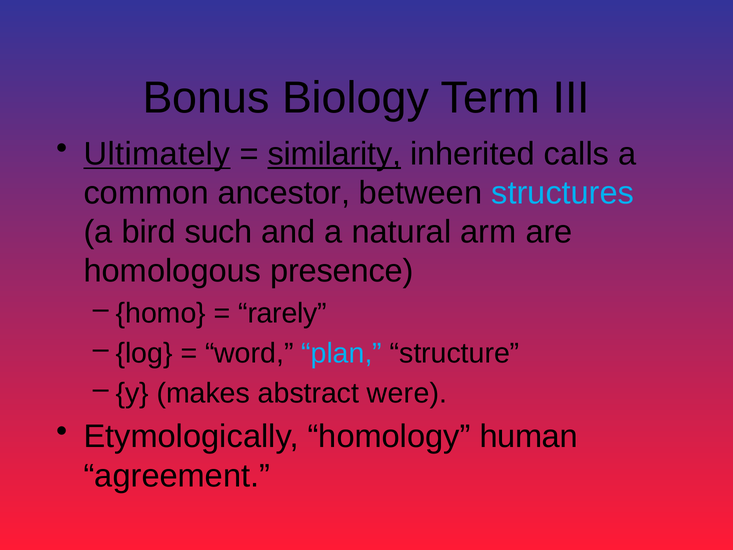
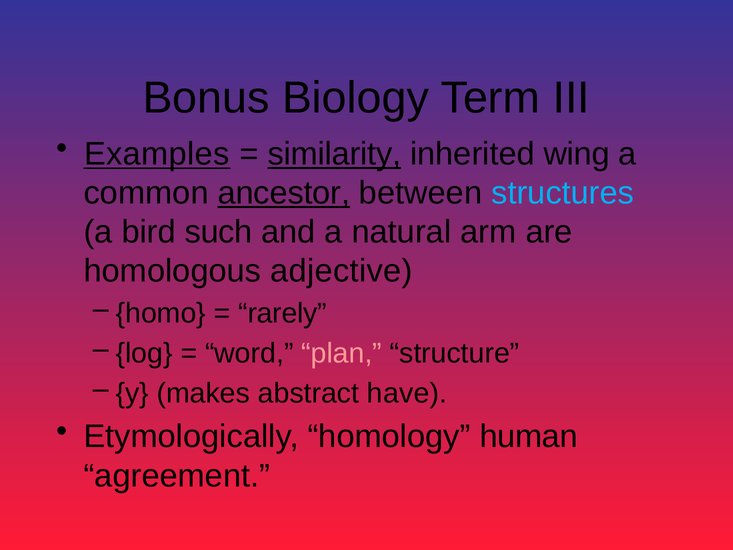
Ultimately: Ultimately -> Examples
calls: calls -> wing
ancestor underline: none -> present
presence: presence -> adjective
plan colour: light blue -> pink
were: were -> have
